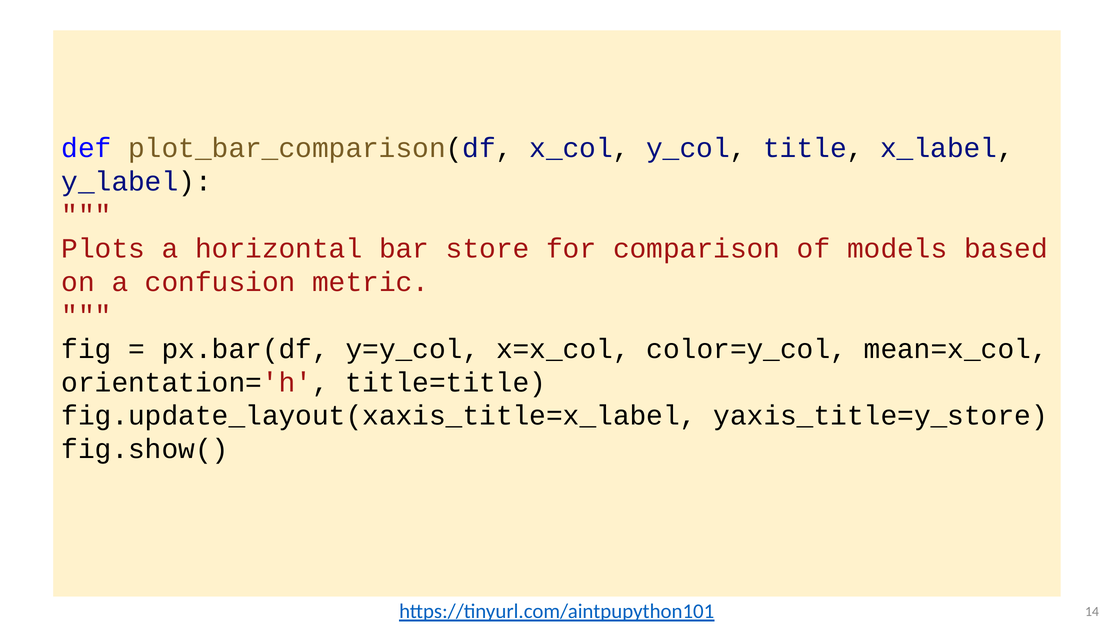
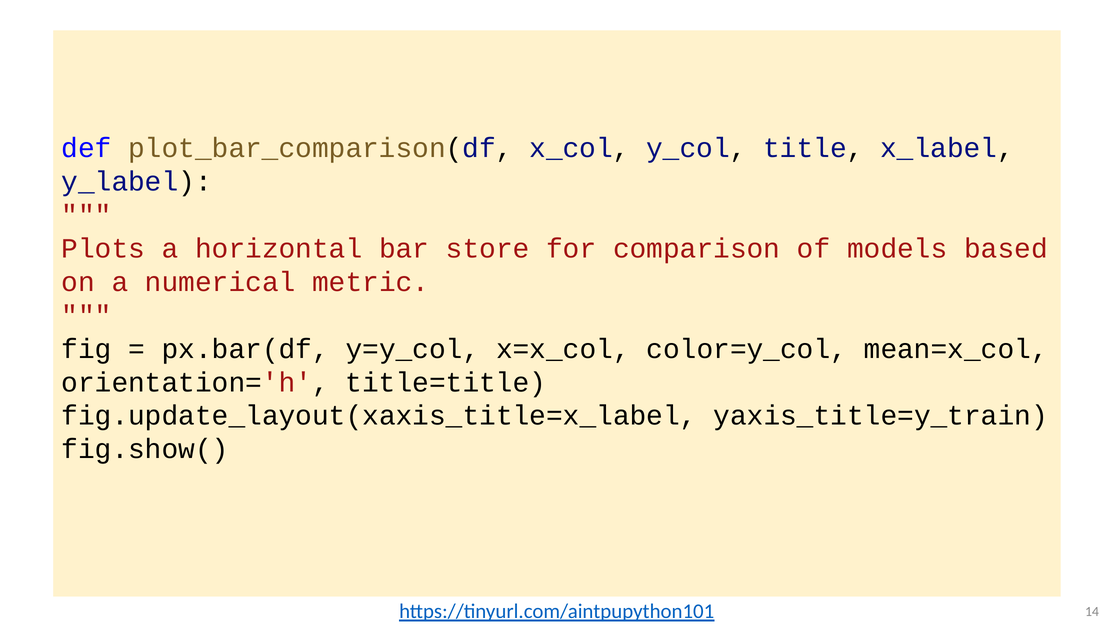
confusion: confusion -> numerical
yaxis_title=y_store: yaxis_title=y_store -> yaxis_title=y_train
